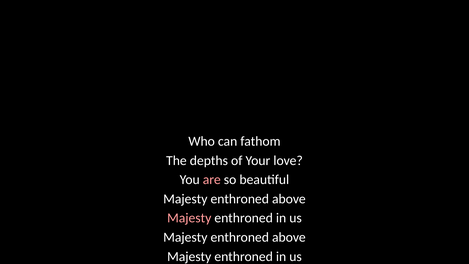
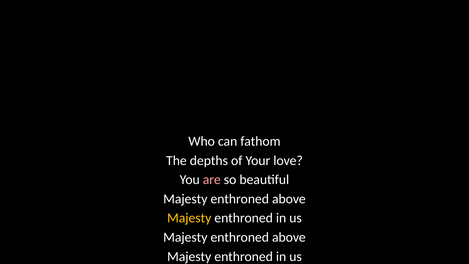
Majesty at (189, 218) colour: pink -> yellow
